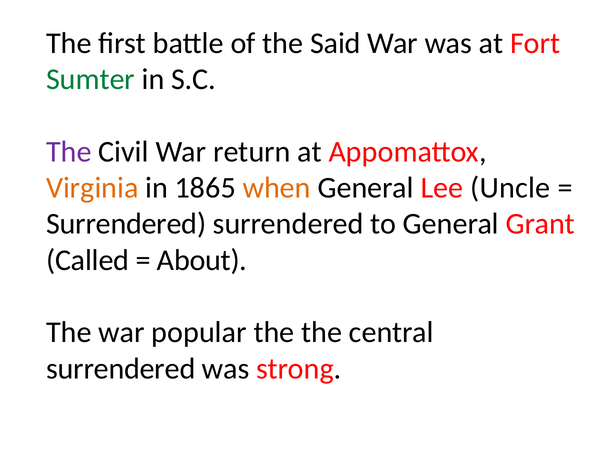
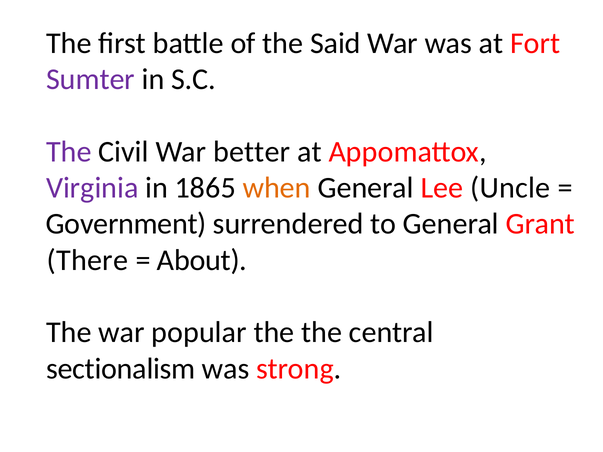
Sumter colour: green -> purple
return: return -> better
Virginia colour: orange -> purple
Surrendered at (126, 224): Surrendered -> Government
Called: Called -> There
surrendered at (121, 369): surrendered -> sectionalism
